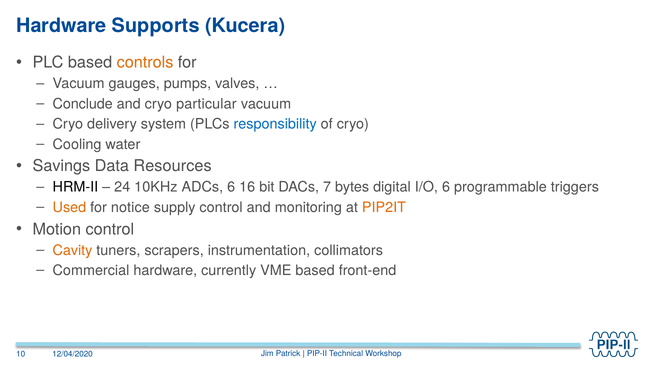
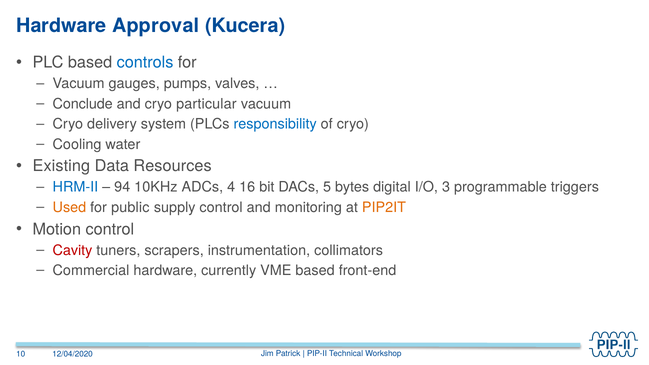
Supports: Supports -> Approval
controls colour: orange -> blue
Savings: Savings -> Existing
HRM-II colour: black -> blue
24: 24 -> 94
ADCs 6: 6 -> 4
7: 7 -> 5
I/O 6: 6 -> 3
notice: notice -> public
Cavity colour: orange -> red
